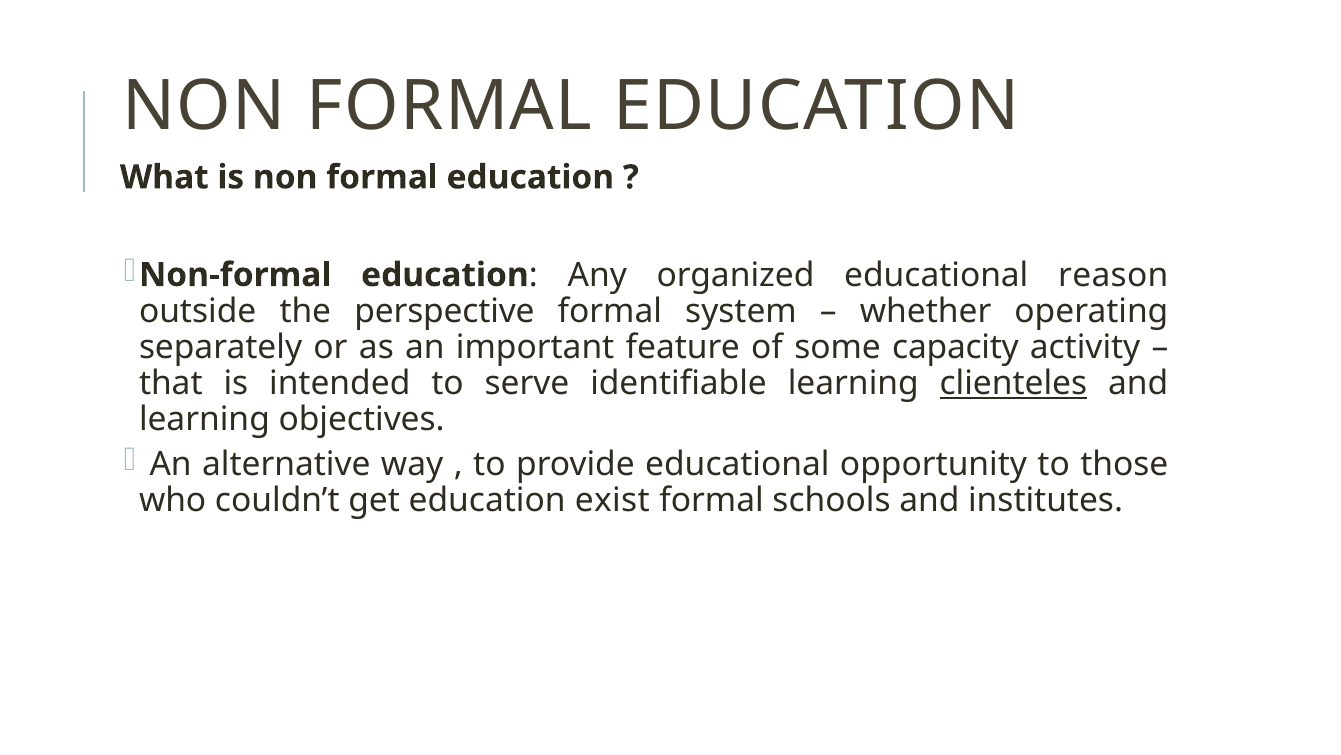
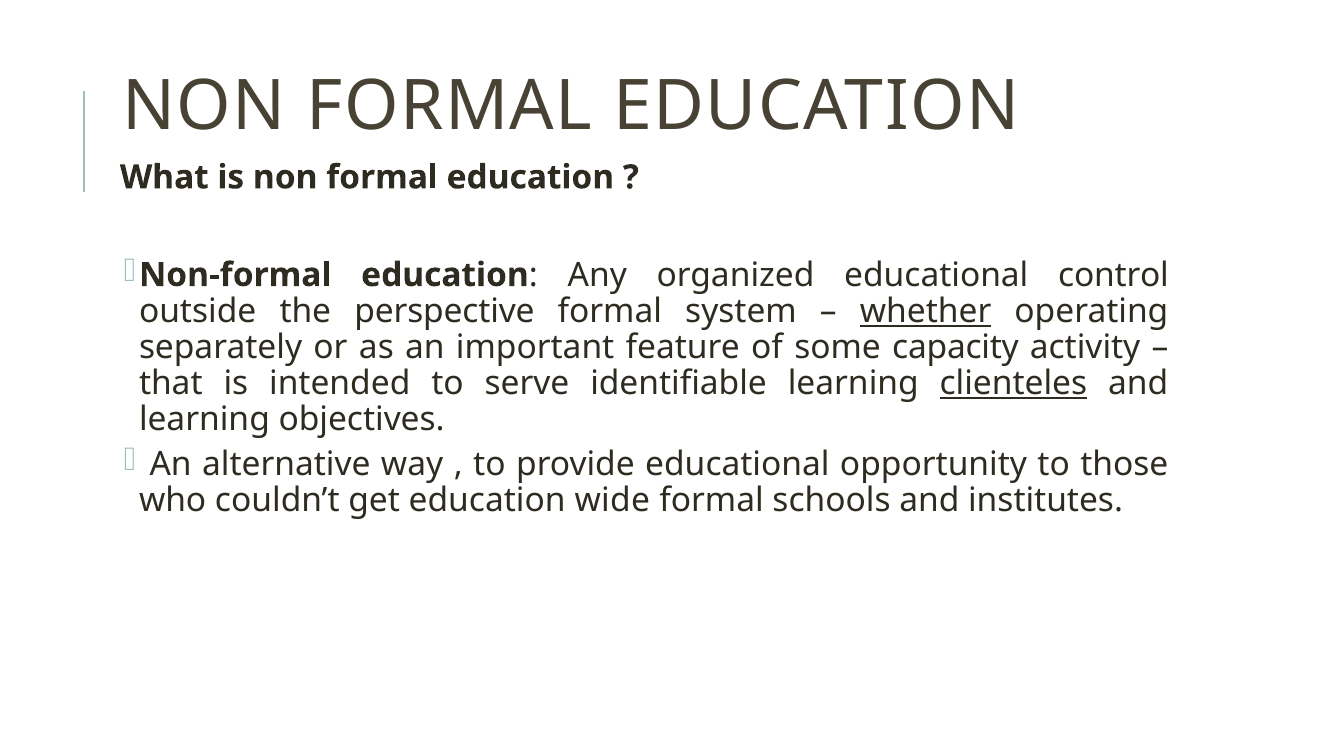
reason: reason -> control
whether underline: none -> present
exist: exist -> wide
